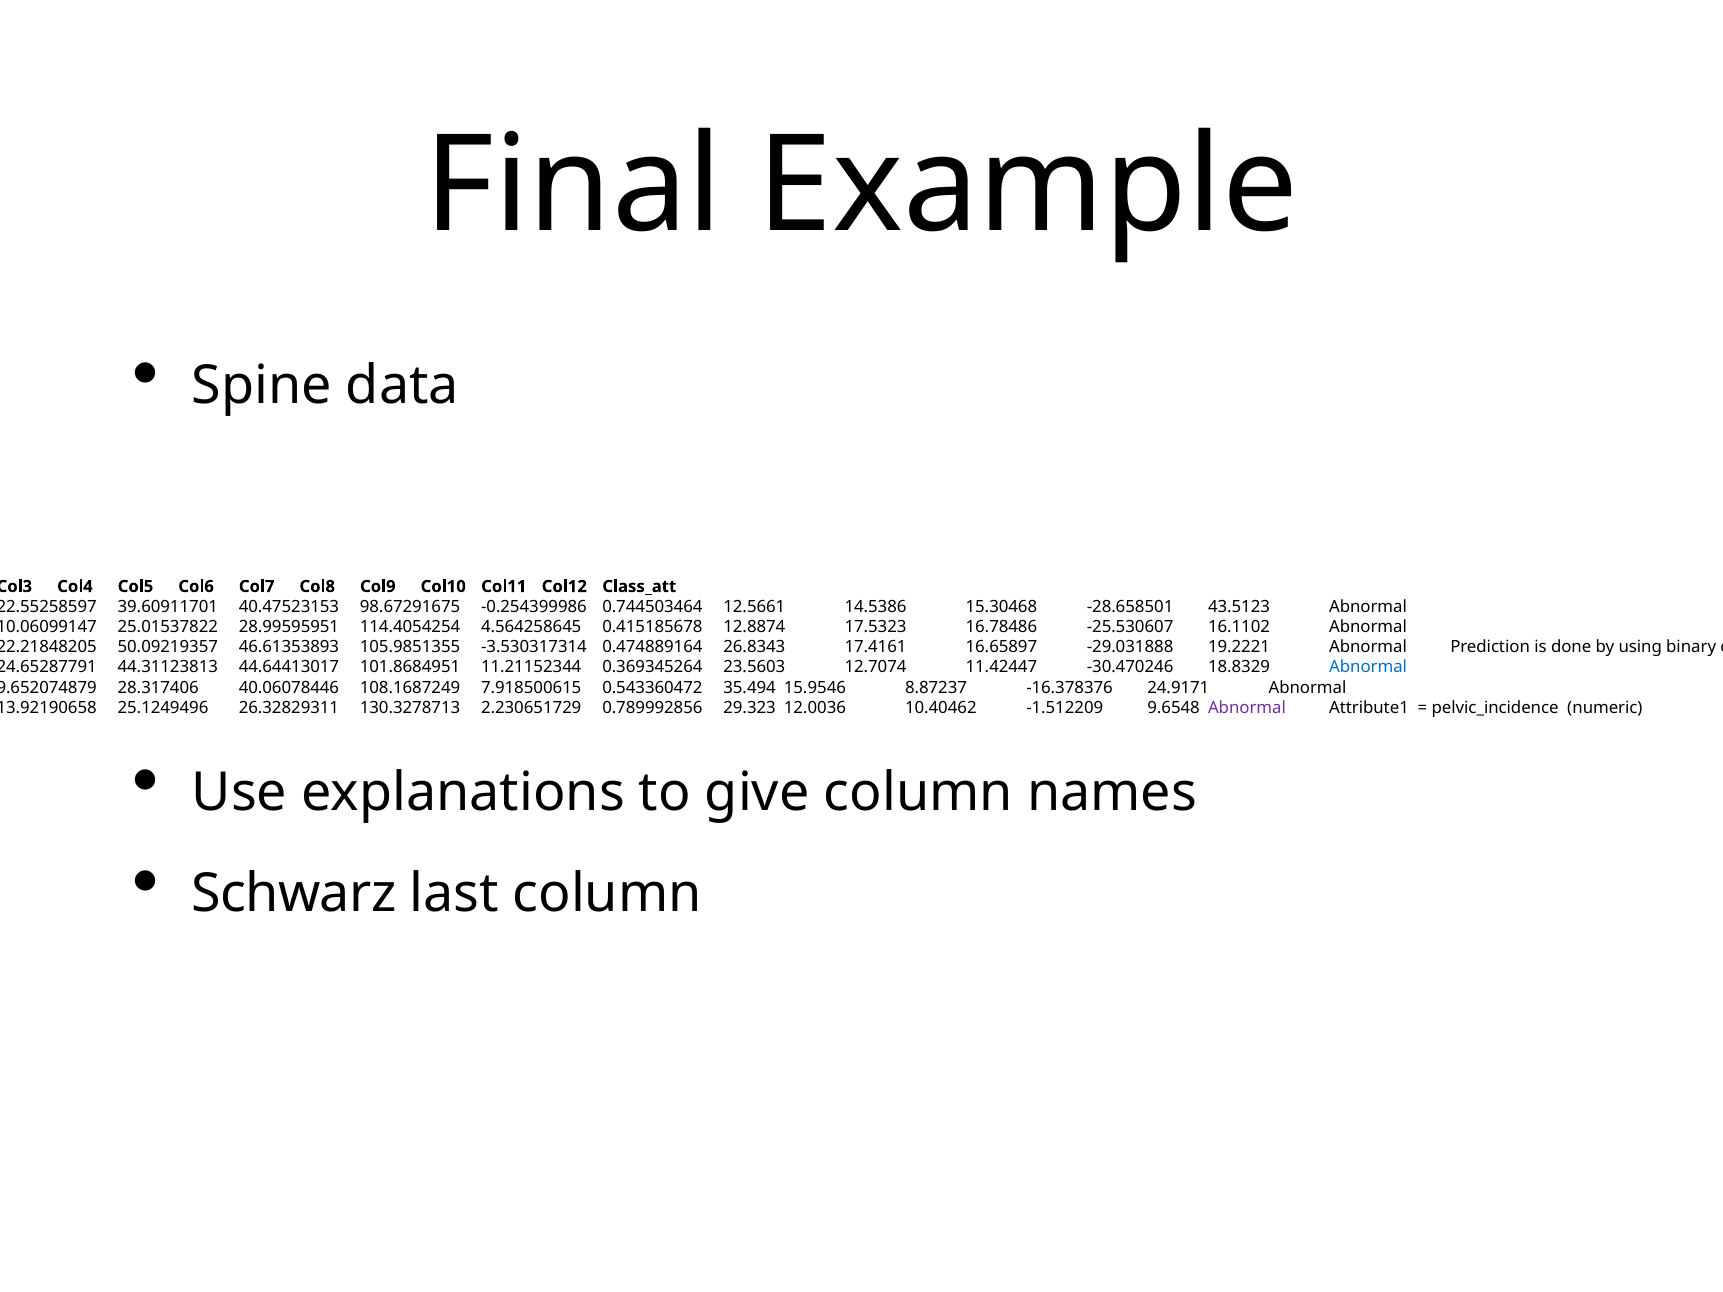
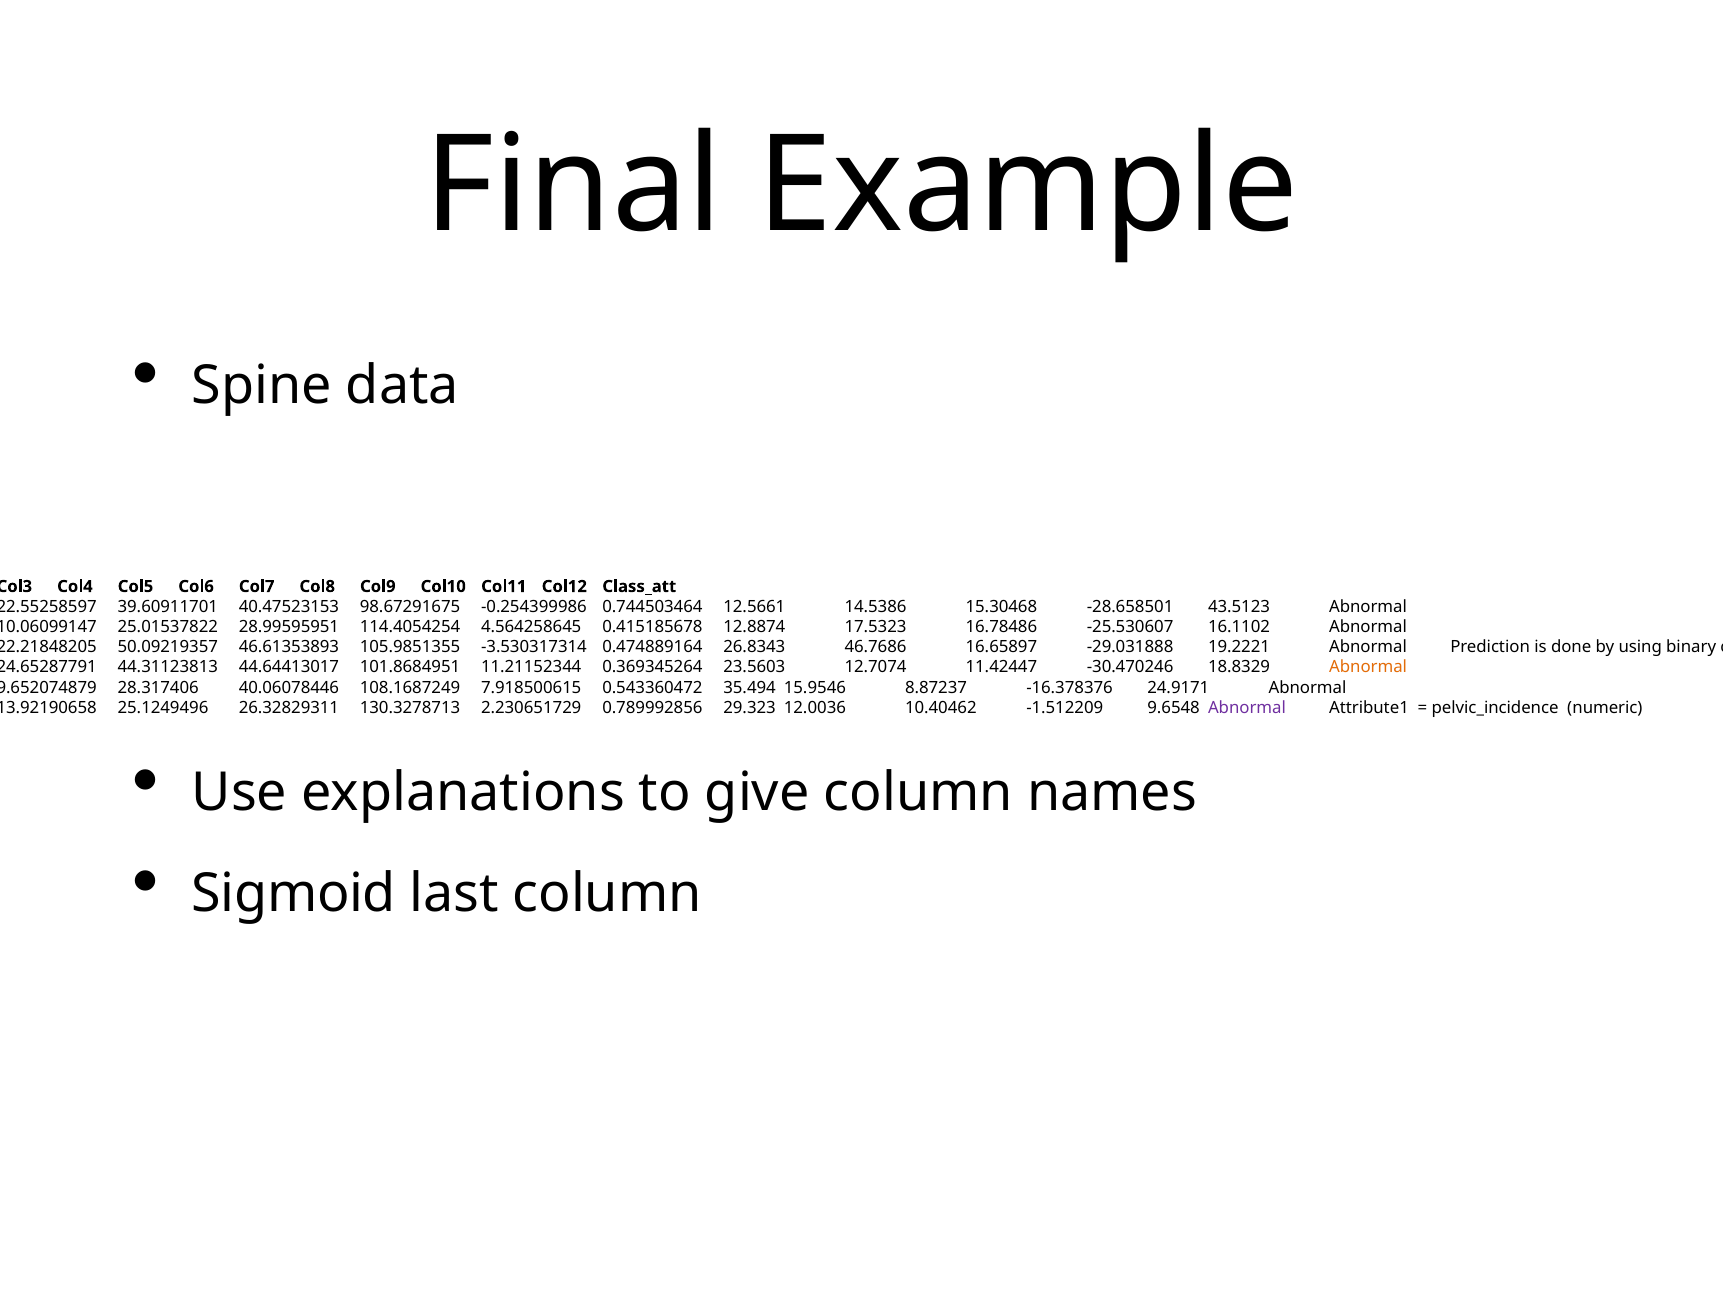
17.4161: 17.4161 -> 46.7686
Abnormal at (1368, 667) colour: blue -> orange
Schwarz: Schwarz -> Sigmoid
